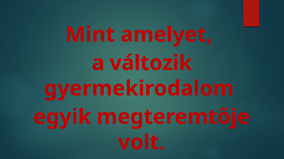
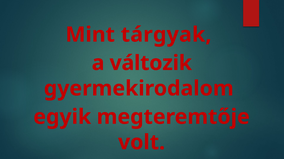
amelyet: amelyet -> tárgyak
